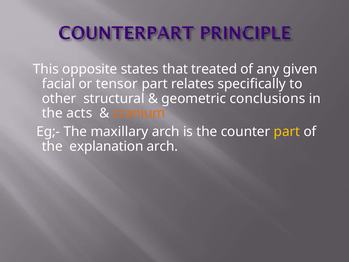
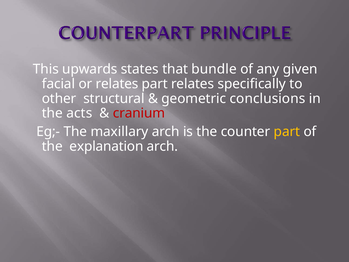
opposite: opposite -> upwards
treated: treated -> bundle
or tensor: tensor -> relates
cranium colour: orange -> red
